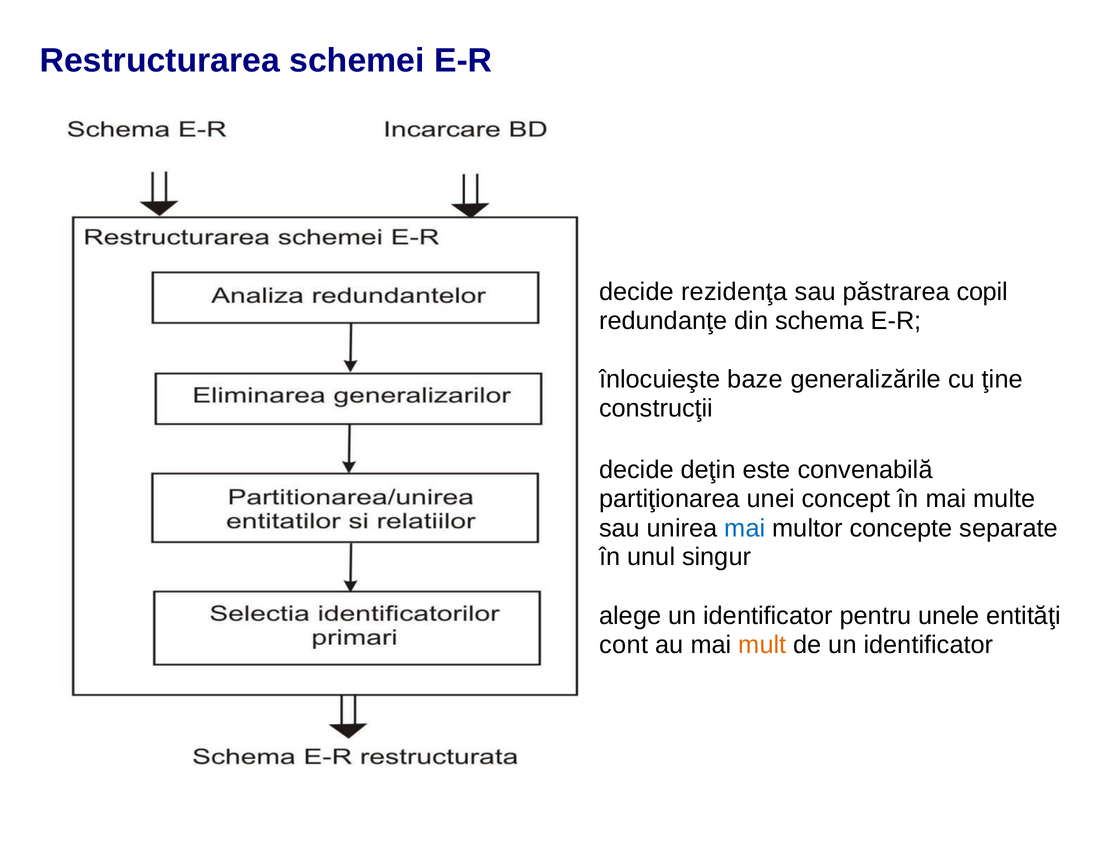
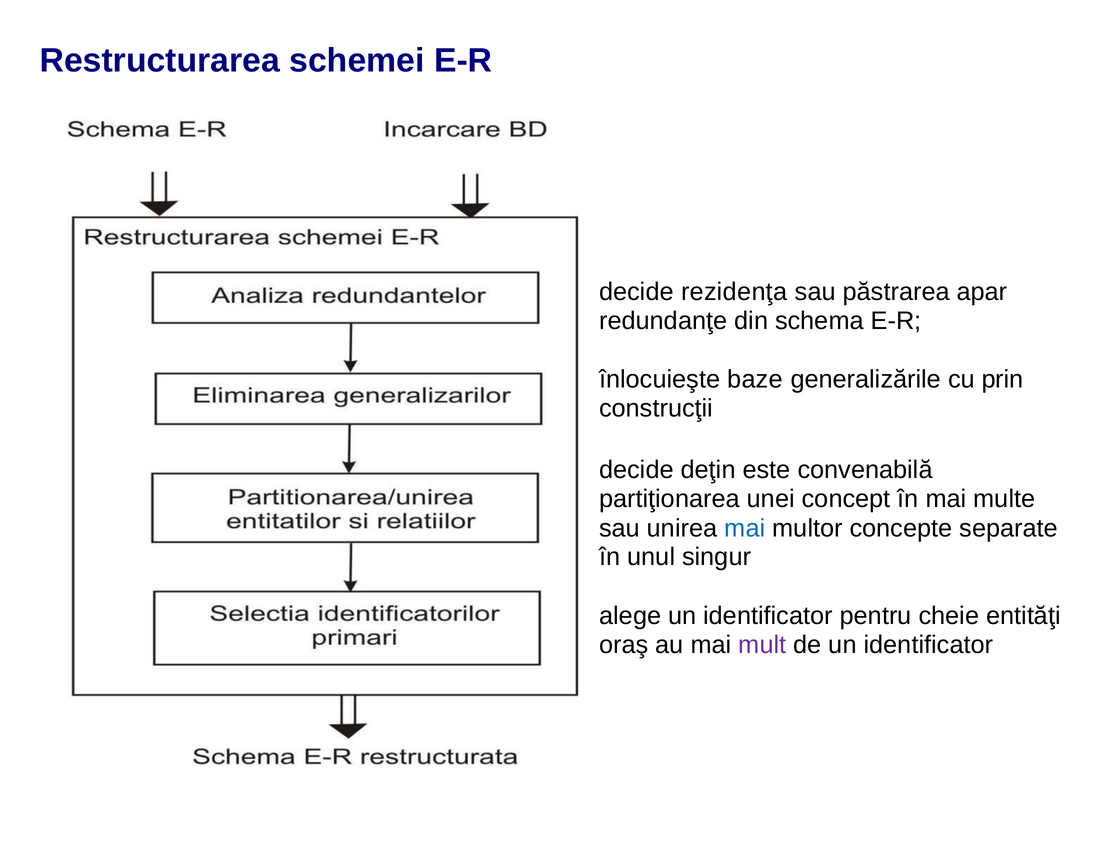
copil: copil -> apar
ţine: ţine -> prin
unele: unele -> cheie
cont: cont -> oraş
mult colour: orange -> purple
